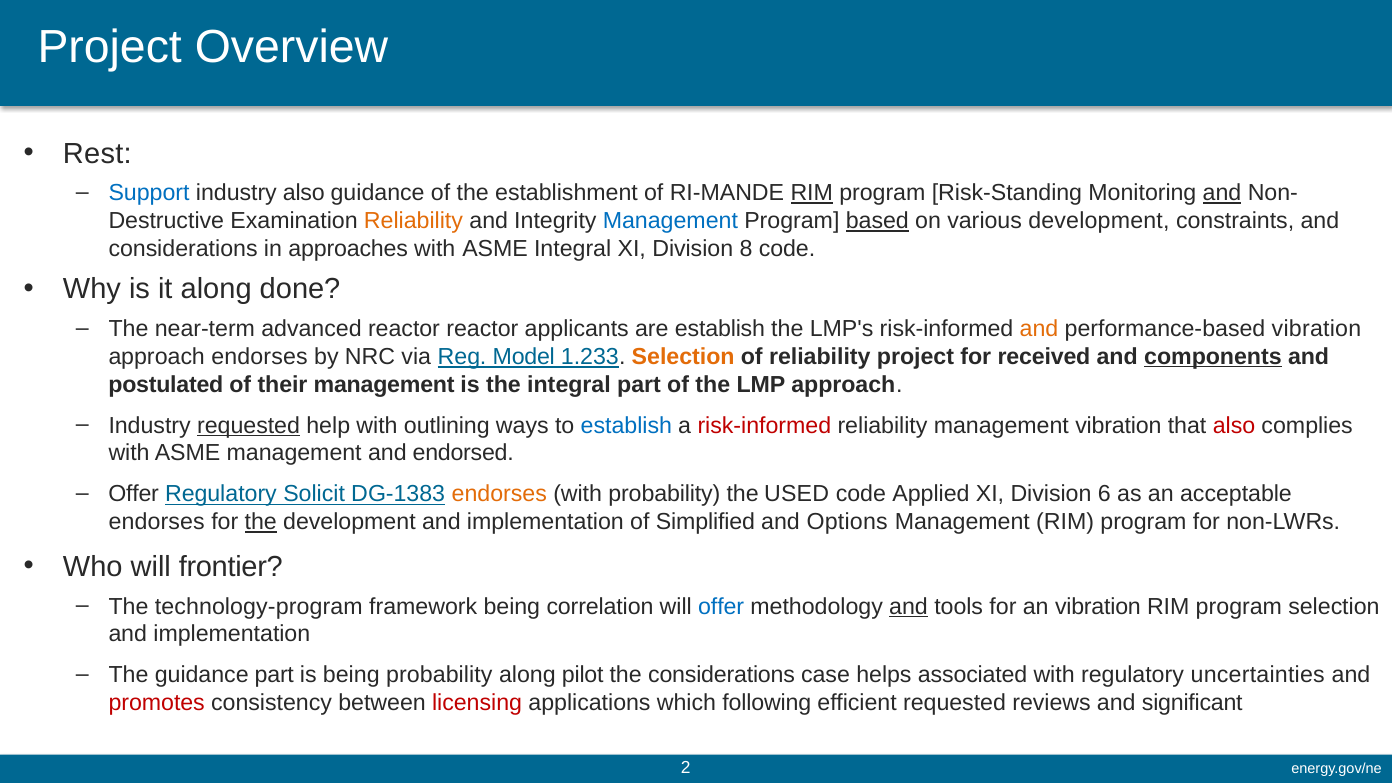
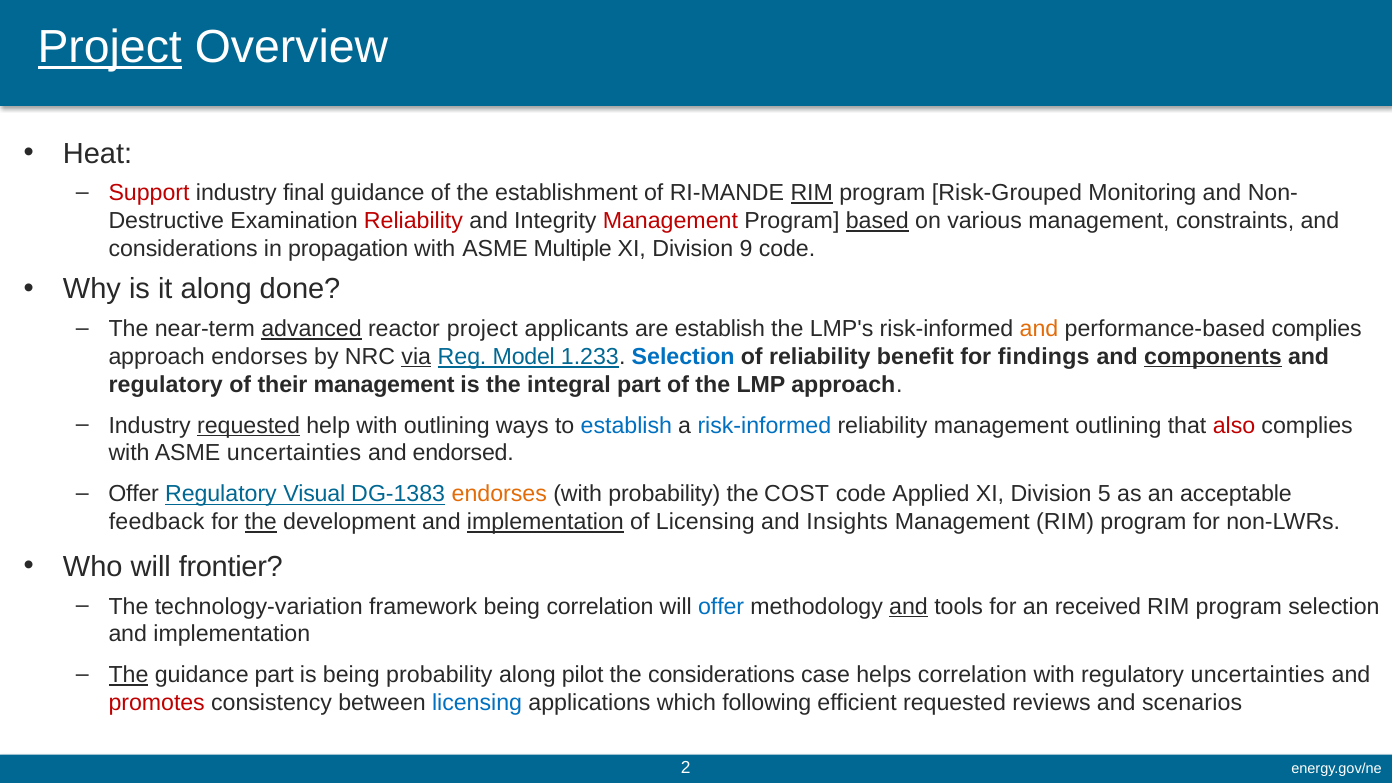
Project at (110, 47) underline: none -> present
Rest: Rest -> Heat
Support colour: blue -> red
industry also: also -> final
Risk-Standing: Risk-Standing -> Risk-Grouped
and at (1222, 193) underline: present -> none
Reliability at (413, 221) colour: orange -> red
Management at (670, 221) colour: blue -> red
various development: development -> management
approaches: approaches -> propagation
ASME Integral: Integral -> Multiple
8: 8 -> 9
advanced underline: none -> present
reactor reactor: reactor -> project
performance-based vibration: vibration -> complies
via underline: none -> present
Selection at (683, 357) colour: orange -> blue
reliability project: project -> benefit
received: received -> findings
postulated at (166, 385): postulated -> regulatory
risk-informed at (764, 425) colour: red -> blue
management vibration: vibration -> outlining
ASME management: management -> uncertainties
Solicit: Solicit -> Visual
USED: USED -> COST
6: 6 -> 5
endorses at (157, 522): endorses -> feedback
implementation at (545, 522) underline: none -> present
of Simplified: Simplified -> Licensing
Options: Options -> Insights
technology-program: technology-program -> technology-variation
an vibration: vibration -> received
The at (128, 675) underline: none -> present
helps associated: associated -> correlation
licensing at (477, 703) colour: red -> blue
significant: significant -> scenarios
